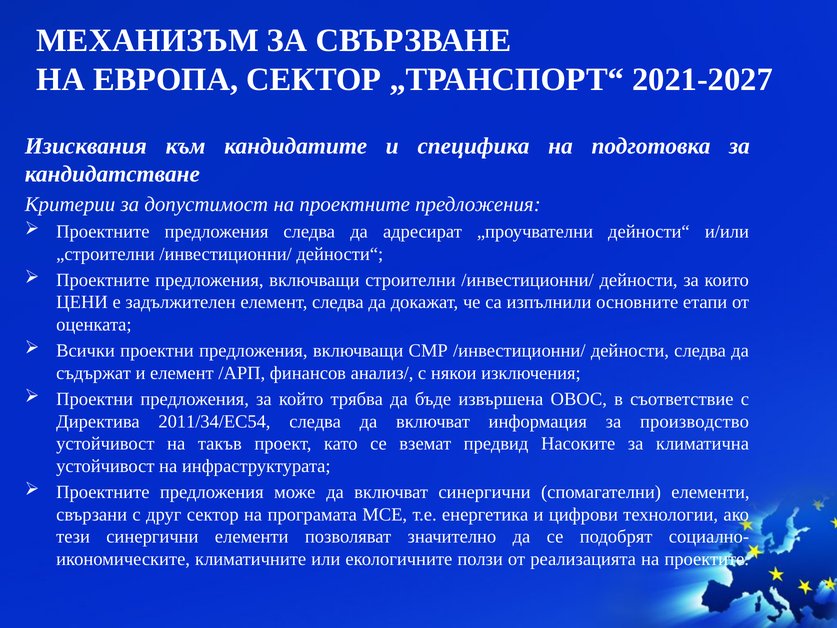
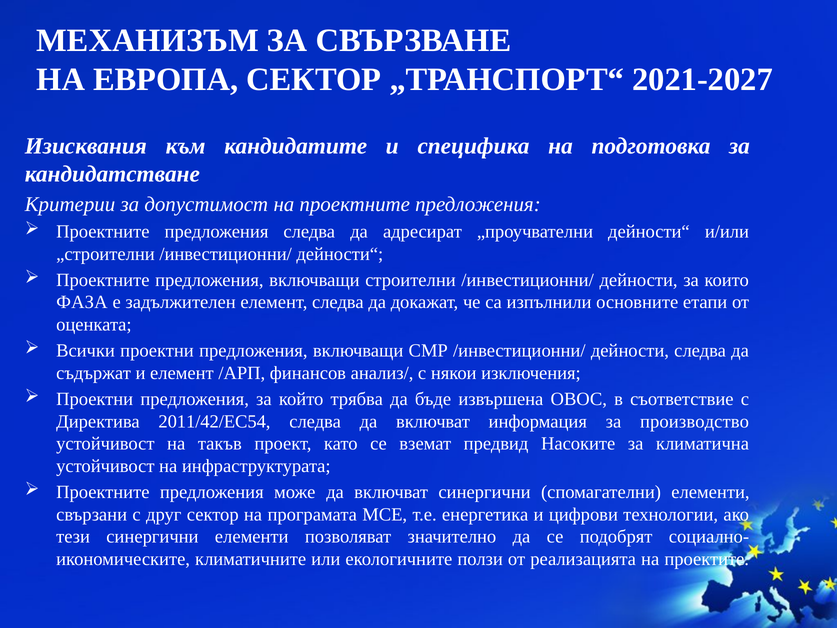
ЦЕНИ: ЦЕНИ -> ФАЗА
2011/34/ЕС54: 2011/34/ЕС54 -> 2011/42/ЕС54
